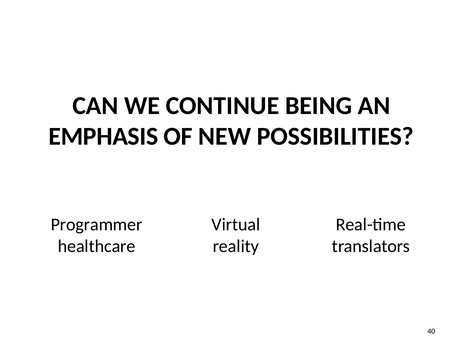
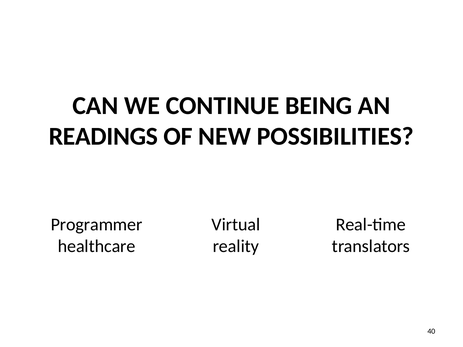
EMPHASIS: EMPHASIS -> READINGS
